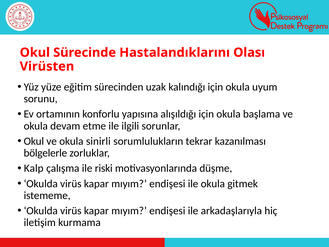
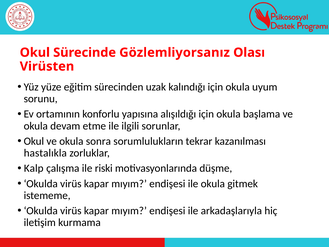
Hastalandıklarını: Hastalandıklarını -> Gözlemliyorsanız
sinirli: sinirli -> sonra
bölgelerle: bölgelerle -> hastalıkla
